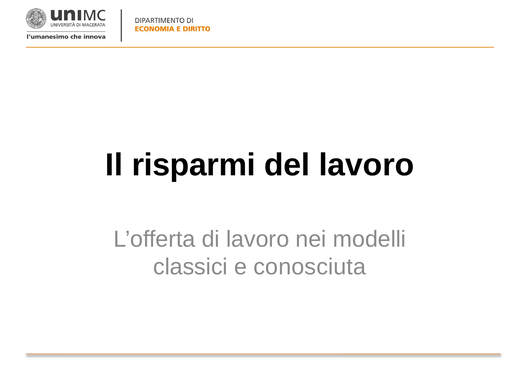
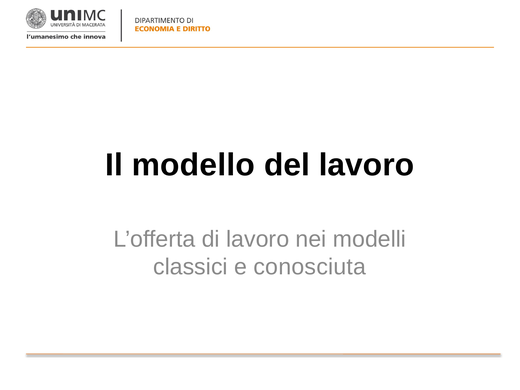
risparmi: risparmi -> modello
